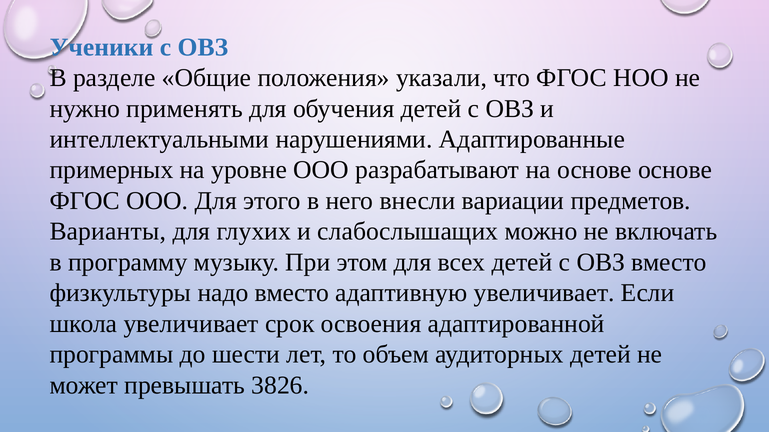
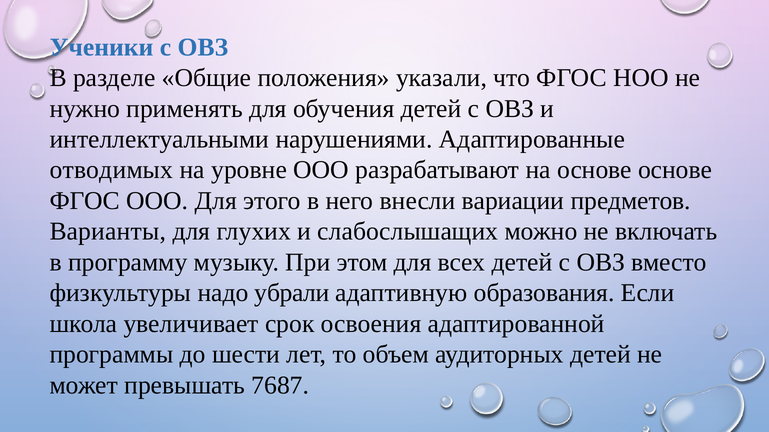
примерных: примерных -> отводимых
надо вместо: вместо -> убрали
адаптивную увеличивает: увеличивает -> образования
3826: 3826 -> 7687
